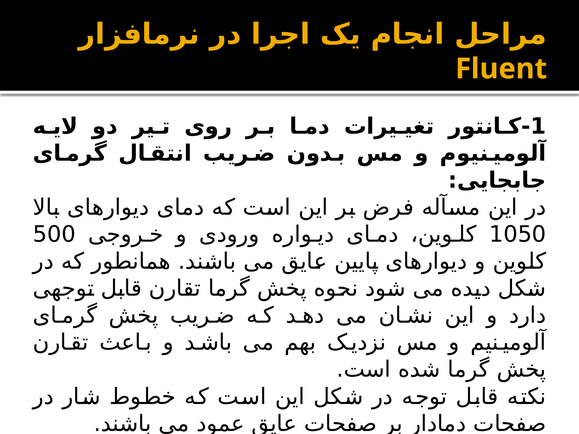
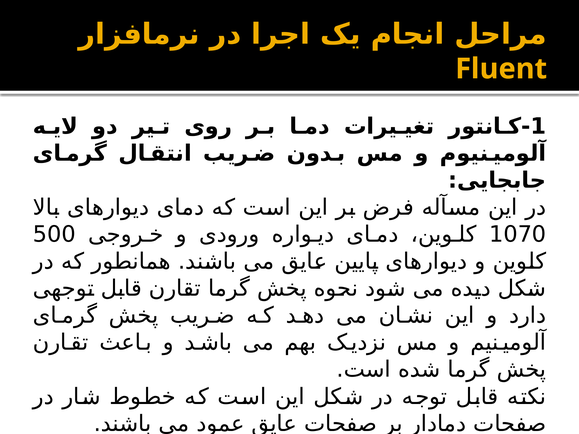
1050: 1050 -> 1070
